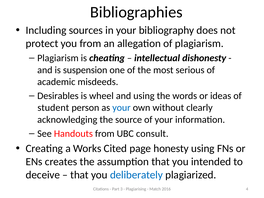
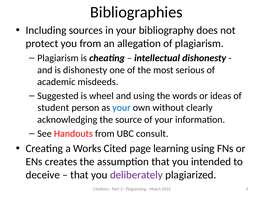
is suspension: suspension -> dishonesty
Desirables: Desirables -> Suggested
honesty: honesty -> learning
deliberately colour: blue -> purple
